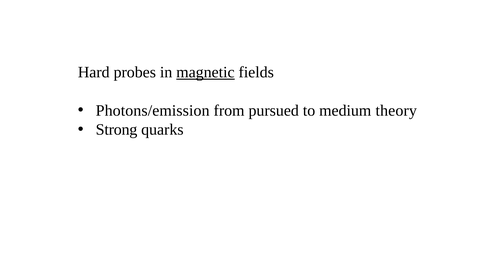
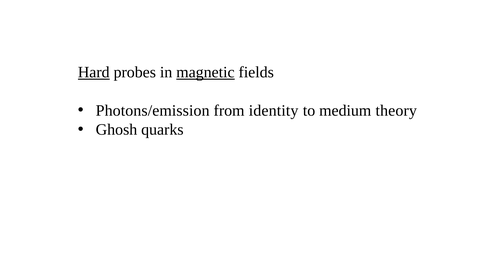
Hard underline: none -> present
pursued: pursued -> identity
Strong: Strong -> Ghosh
